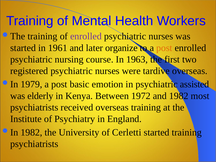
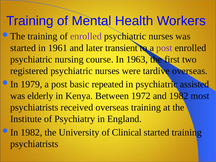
organize: organize -> transient
post at (164, 48) colour: orange -> purple
emotion: emotion -> repeated
Cerletti: Cerletti -> Clinical
